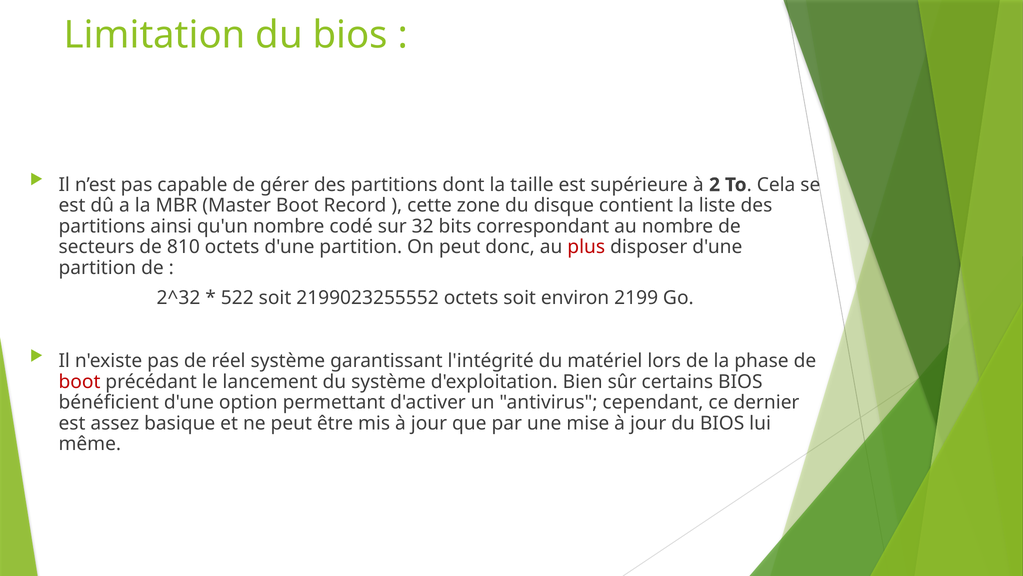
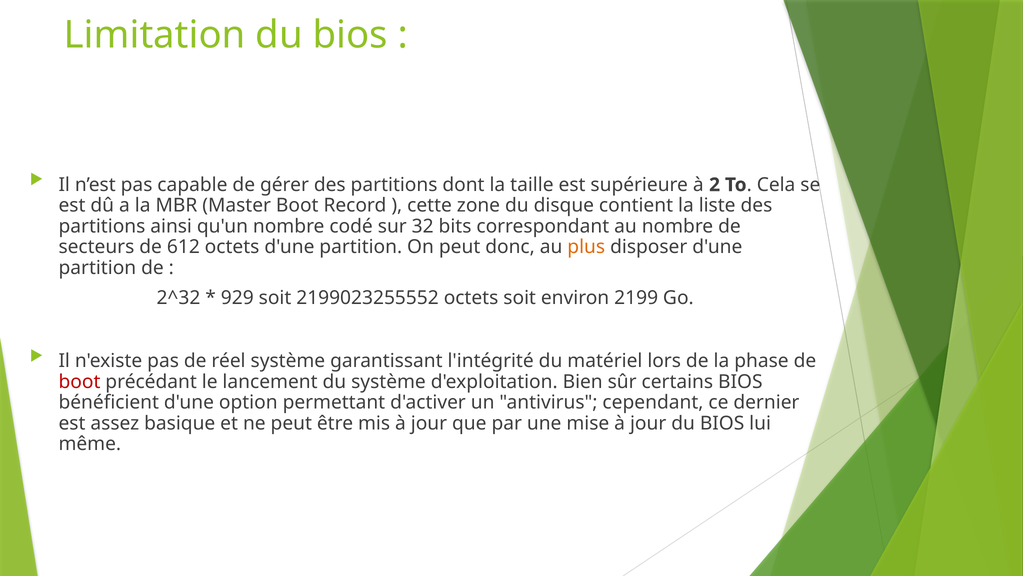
810: 810 -> 612
plus colour: red -> orange
522: 522 -> 929
